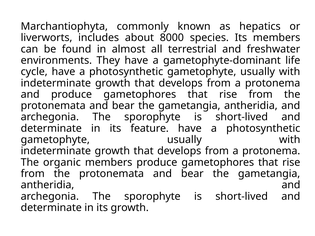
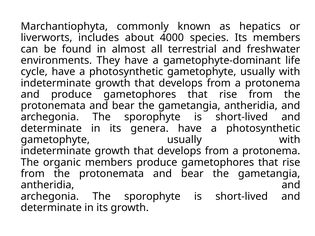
8000: 8000 -> 4000
feature: feature -> genera
